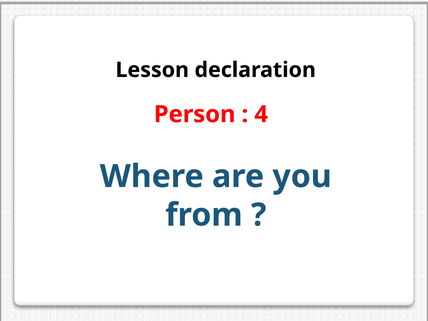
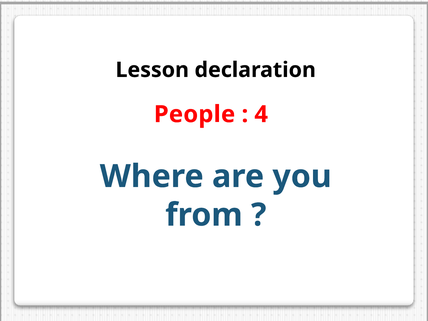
Person: Person -> People
